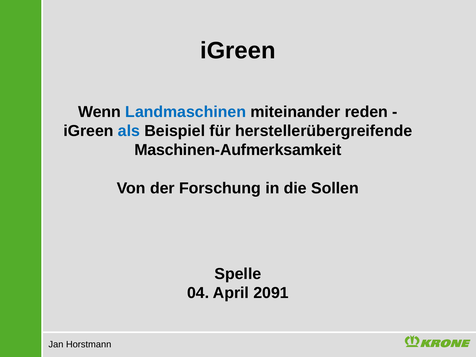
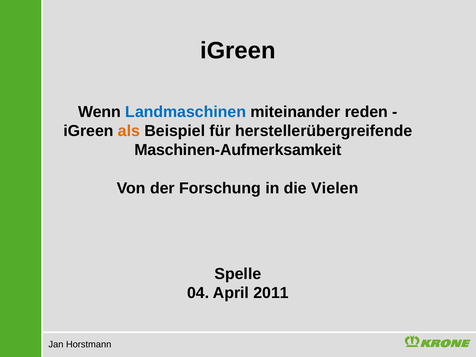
als colour: blue -> orange
Sollen: Sollen -> Vielen
2091: 2091 -> 2011
